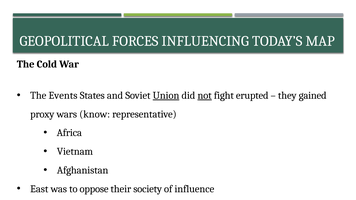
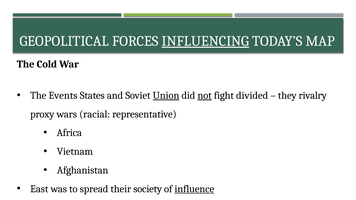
INFLUENCING underline: none -> present
erupted: erupted -> divided
gained: gained -> rivalry
know: know -> racial
oppose: oppose -> spread
influence underline: none -> present
